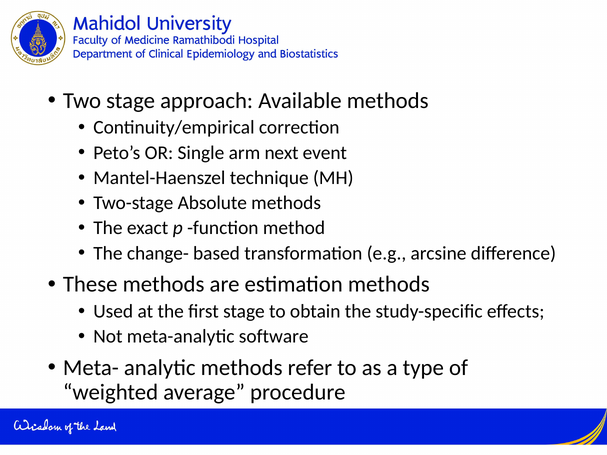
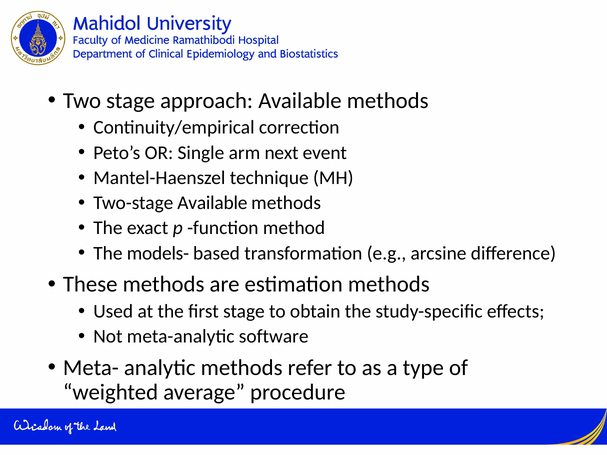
Two-stage Absolute: Absolute -> Available
change-: change- -> models-
